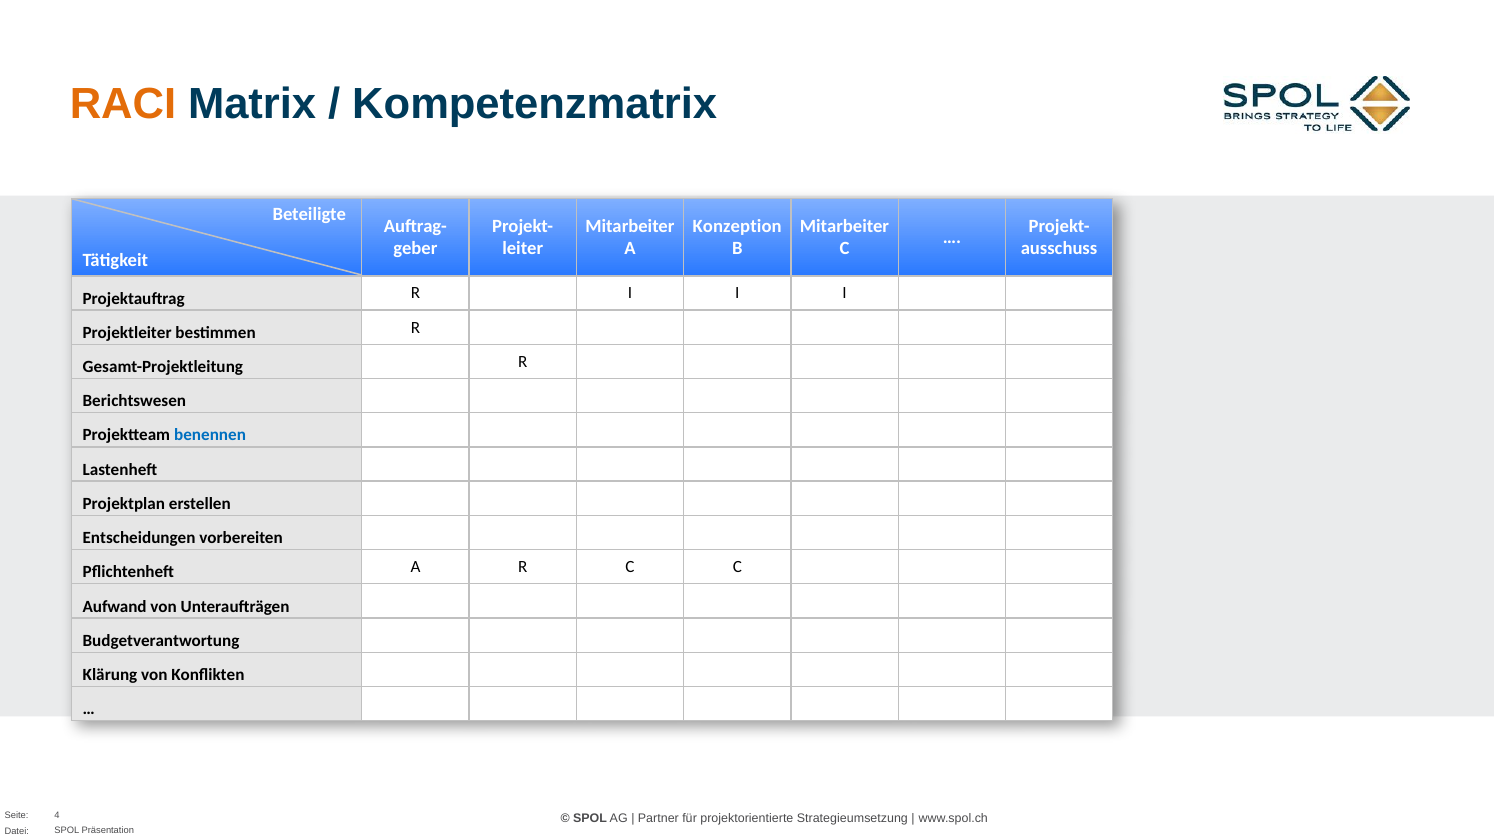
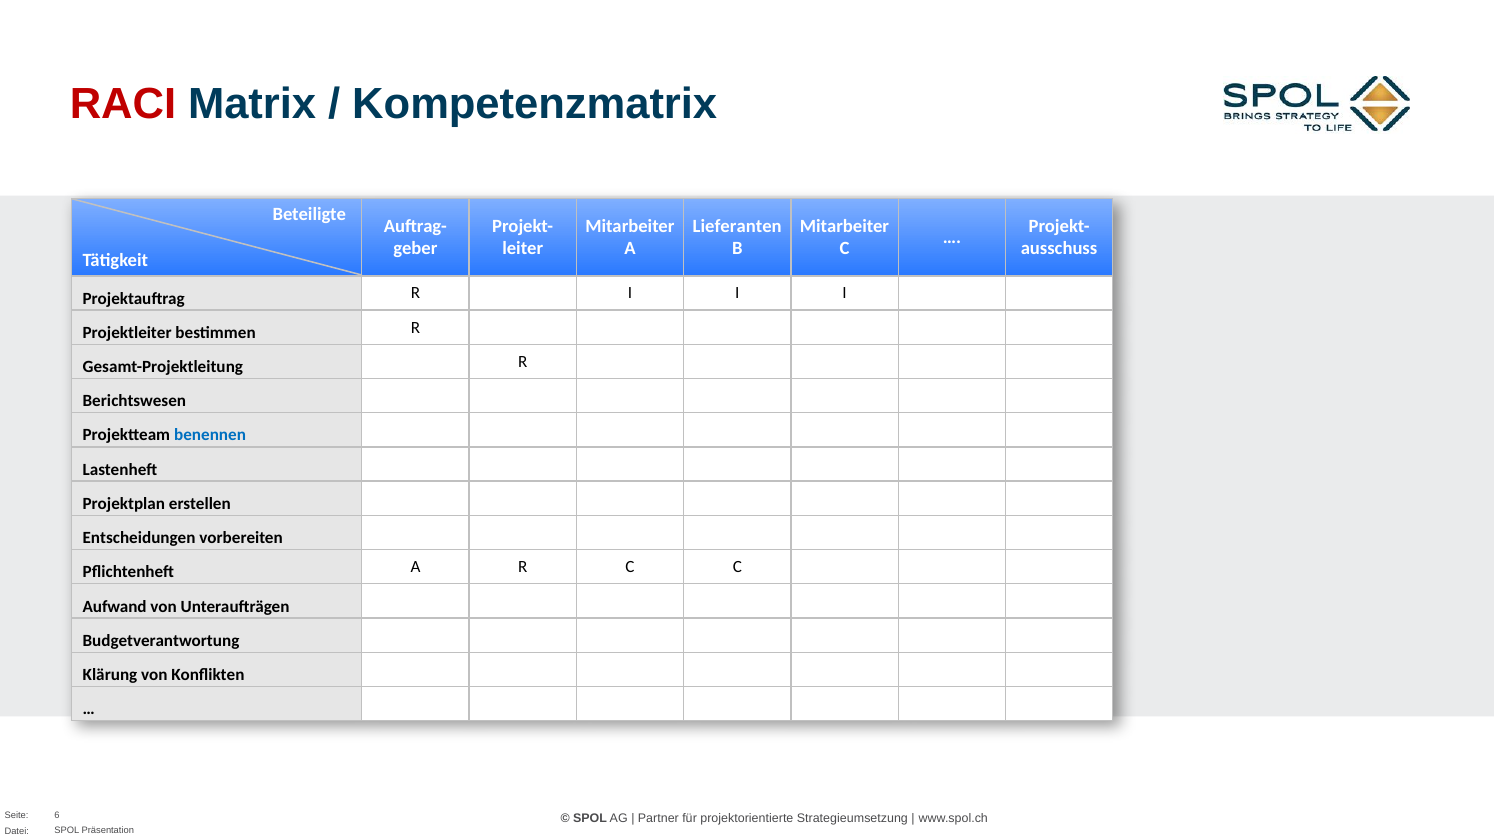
RACI colour: orange -> red
Konzeption: Konzeption -> Lieferanten
4: 4 -> 6
